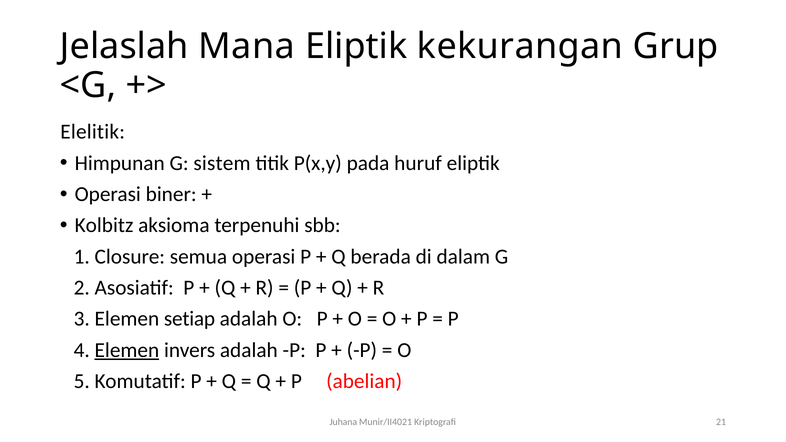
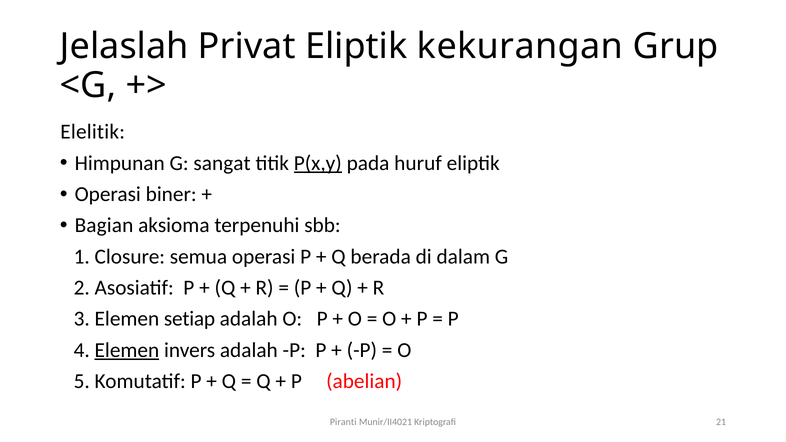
Mana: Mana -> Privat
sistem: sistem -> sangat
P(x,y underline: none -> present
Kolbitz: Kolbitz -> Bagian
Juhana: Juhana -> Piranti
